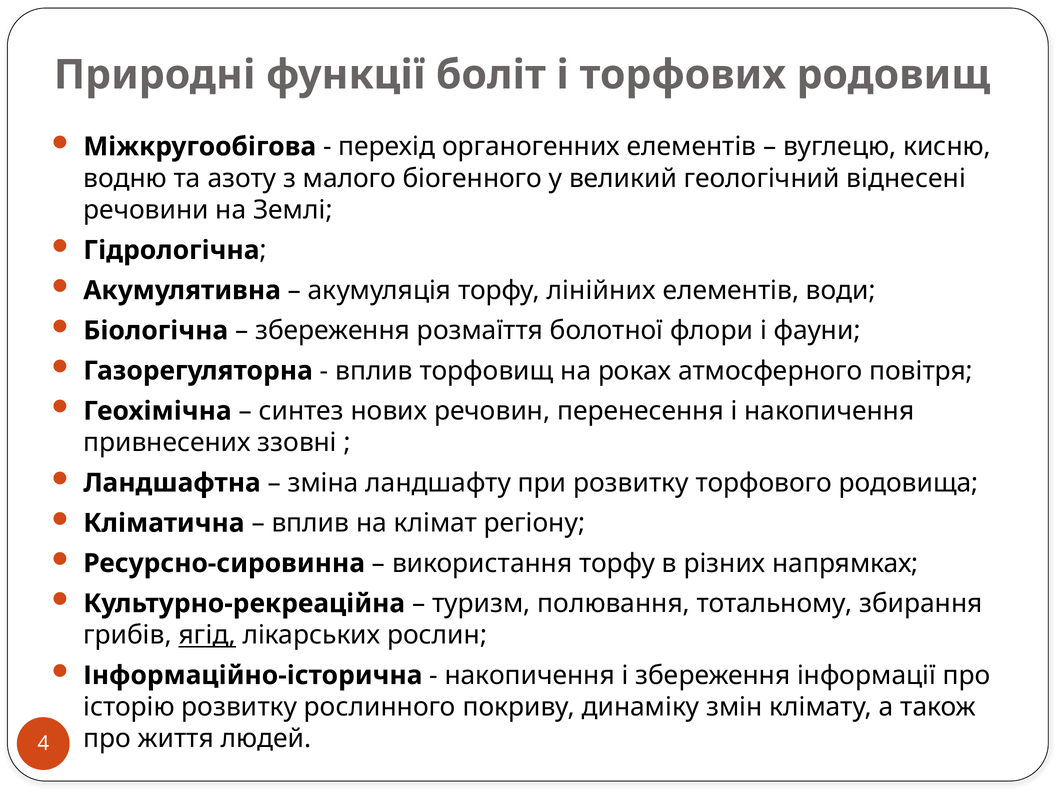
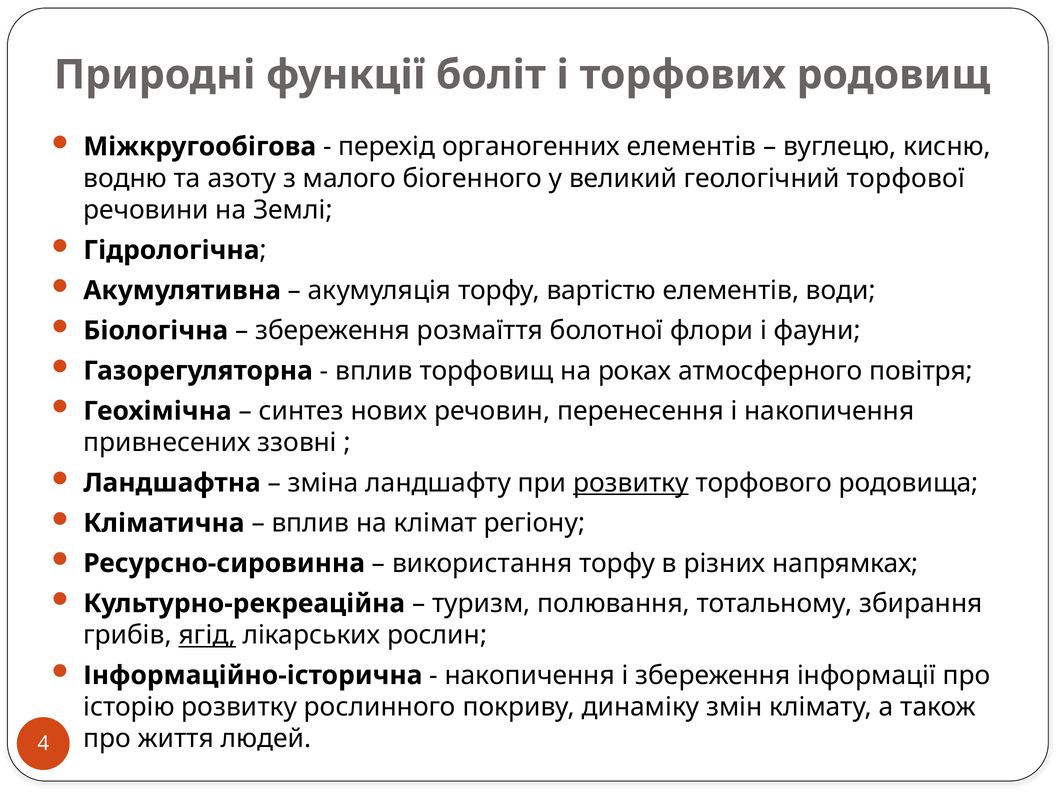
віднесені: віднесені -> торфової
лінійних: лінійних -> вартістю
розвитку at (631, 483) underline: none -> present
